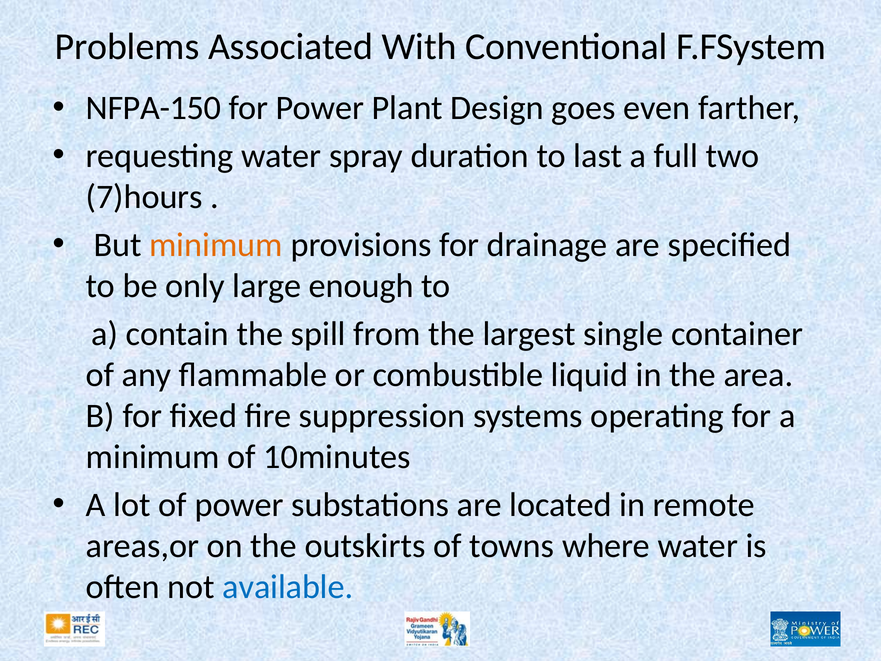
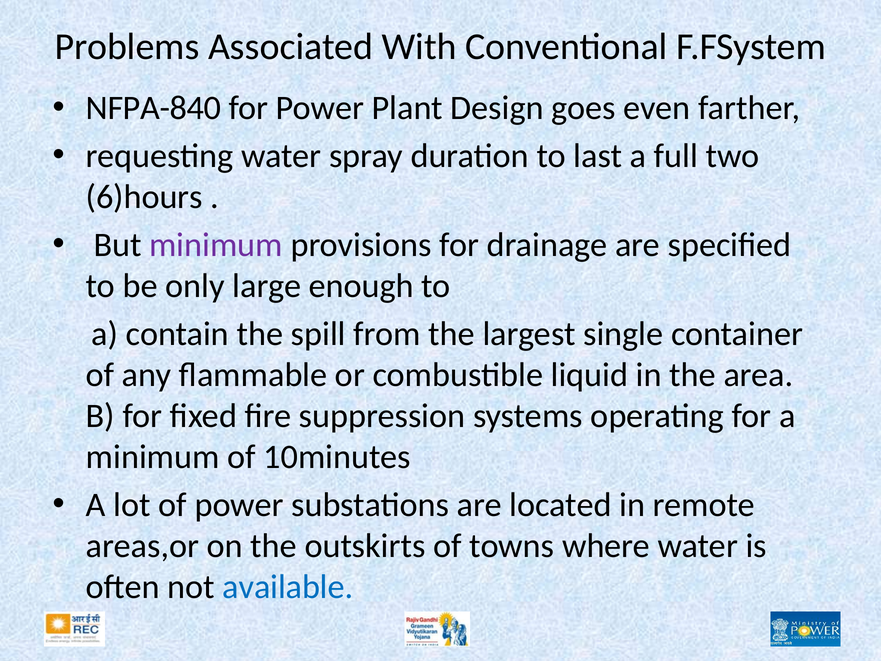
NFPA-150: NFPA-150 -> NFPA-840
7)hours: 7)hours -> 6)hours
minimum at (216, 245) colour: orange -> purple
